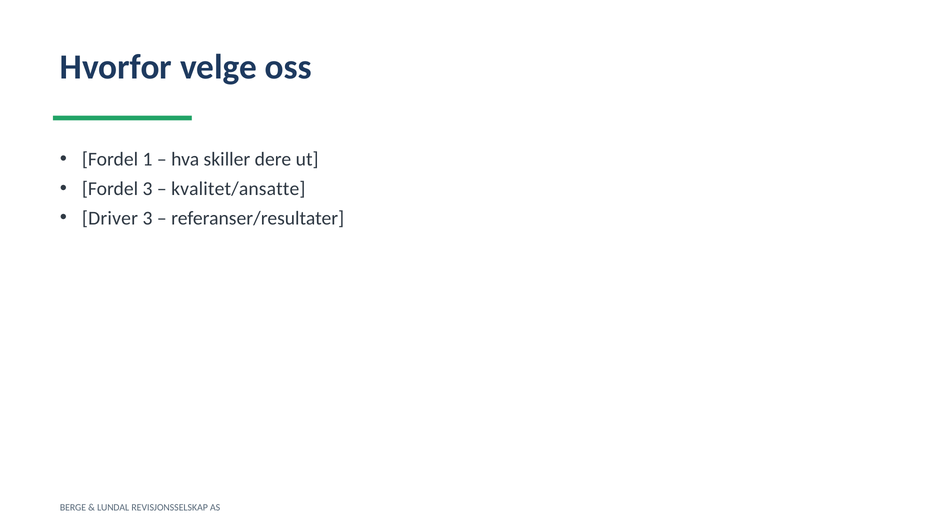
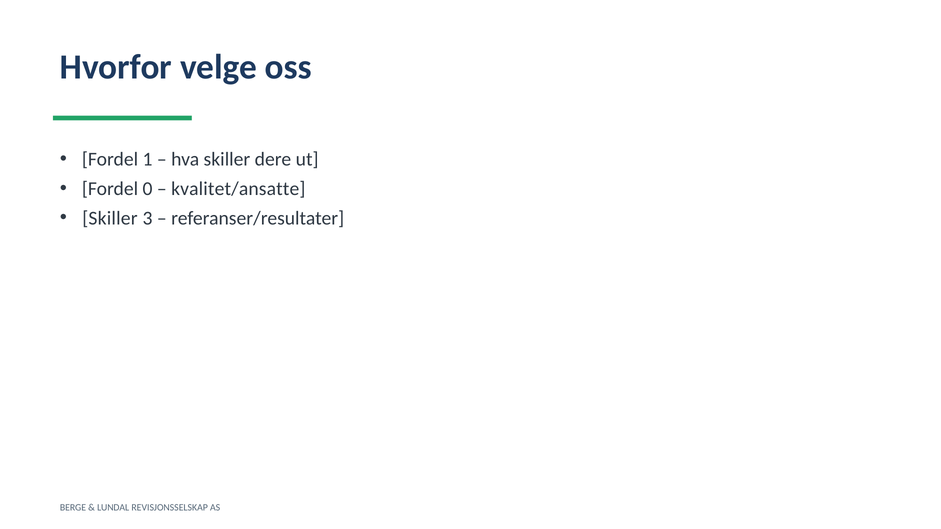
Fordel 3: 3 -> 0
Driver at (110, 218): Driver -> Skiller
